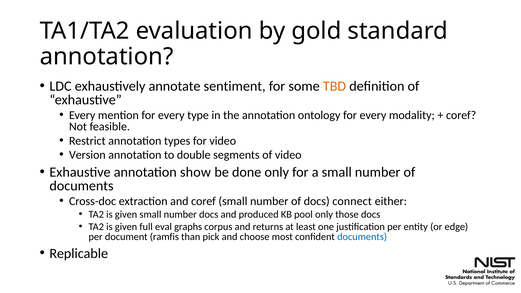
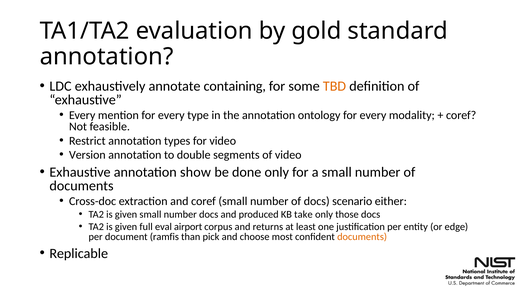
sentiment: sentiment -> containing
connect: connect -> scenario
pool: pool -> take
graphs: graphs -> airport
documents at (362, 237) colour: blue -> orange
